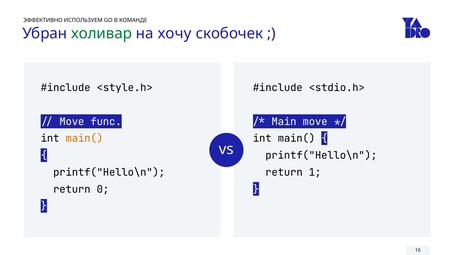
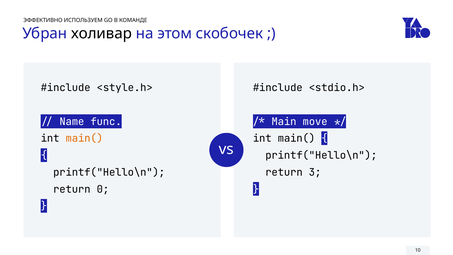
холивар colour: green -> black
хочу: хочу -> этом
Move at (72, 122): Move -> Name
1: 1 -> 3
